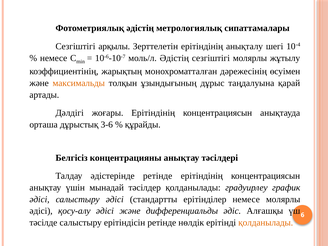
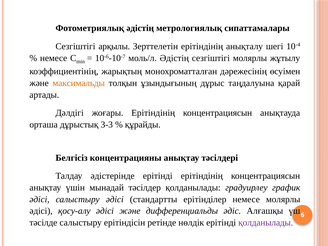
3-6: 3-6 -> 3-3
әдістерінде ретінде: ретінде -> ерітінді
қолданылады at (266, 223) colour: orange -> purple
